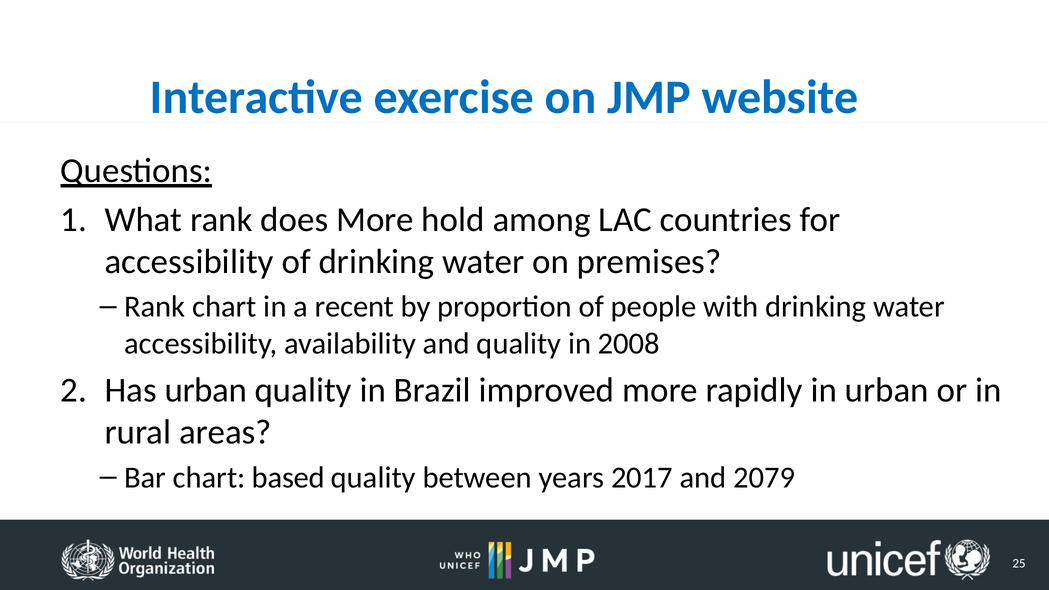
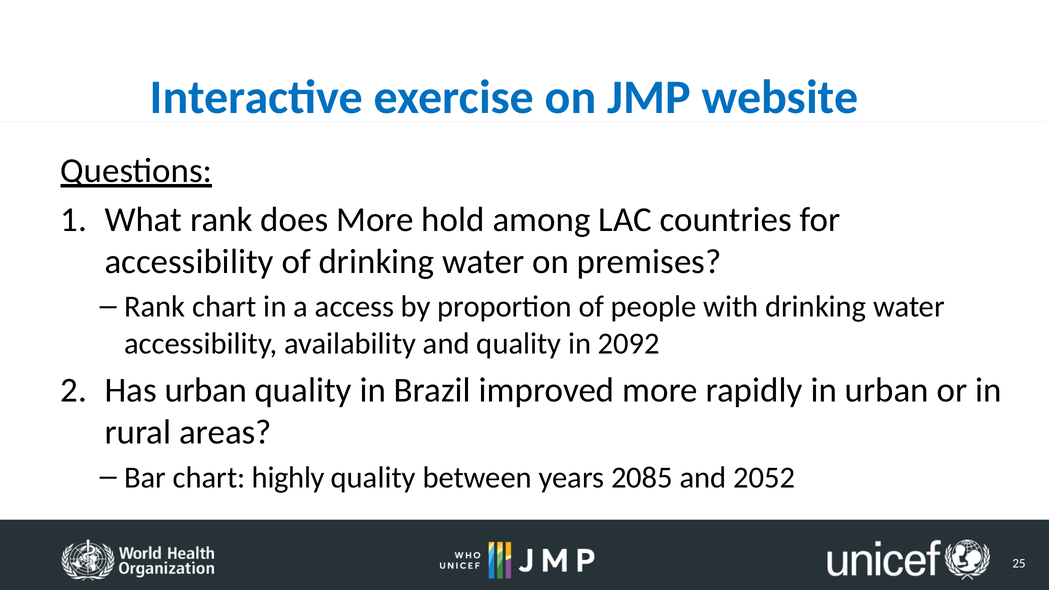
recent: recent -> access
2008: 2008 -> 2092
based: based -> highly
2017: 2017 -> 2085
2079: 2079 -> 2052
